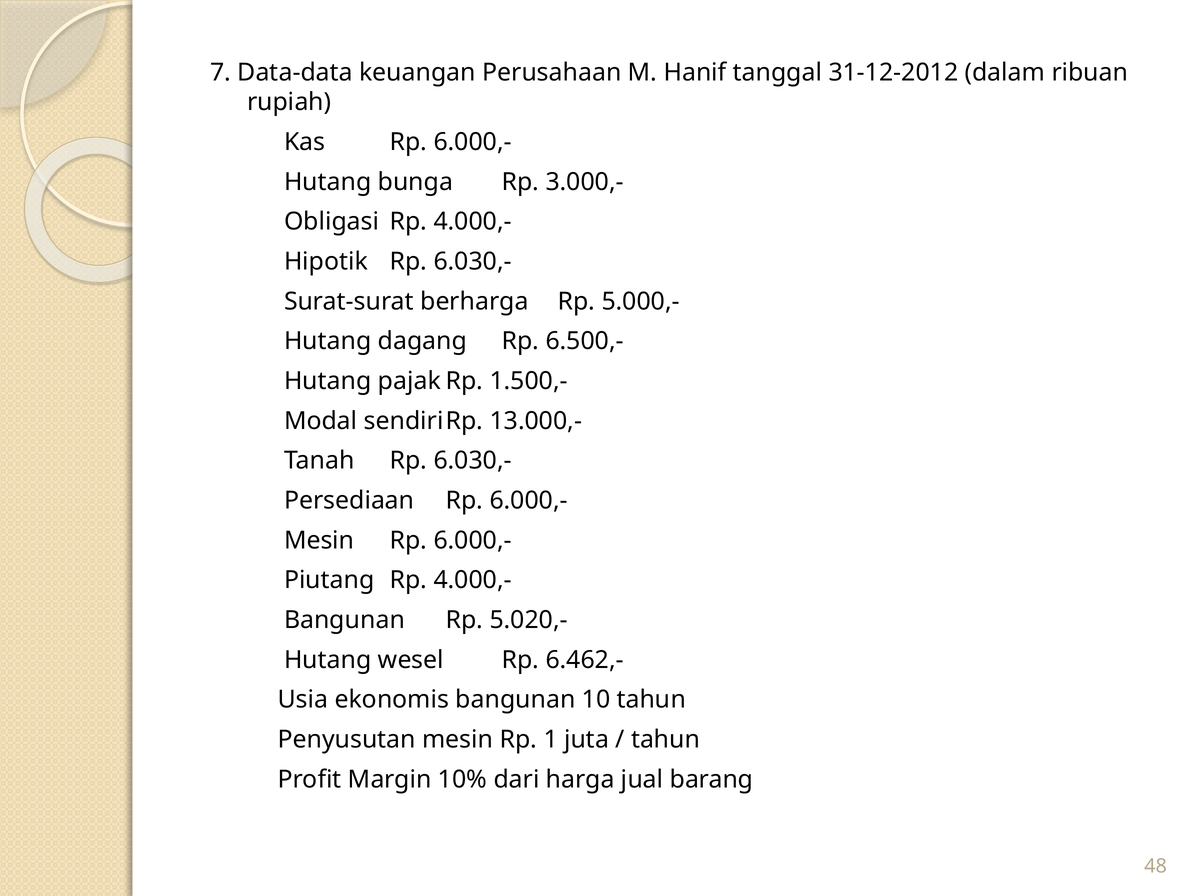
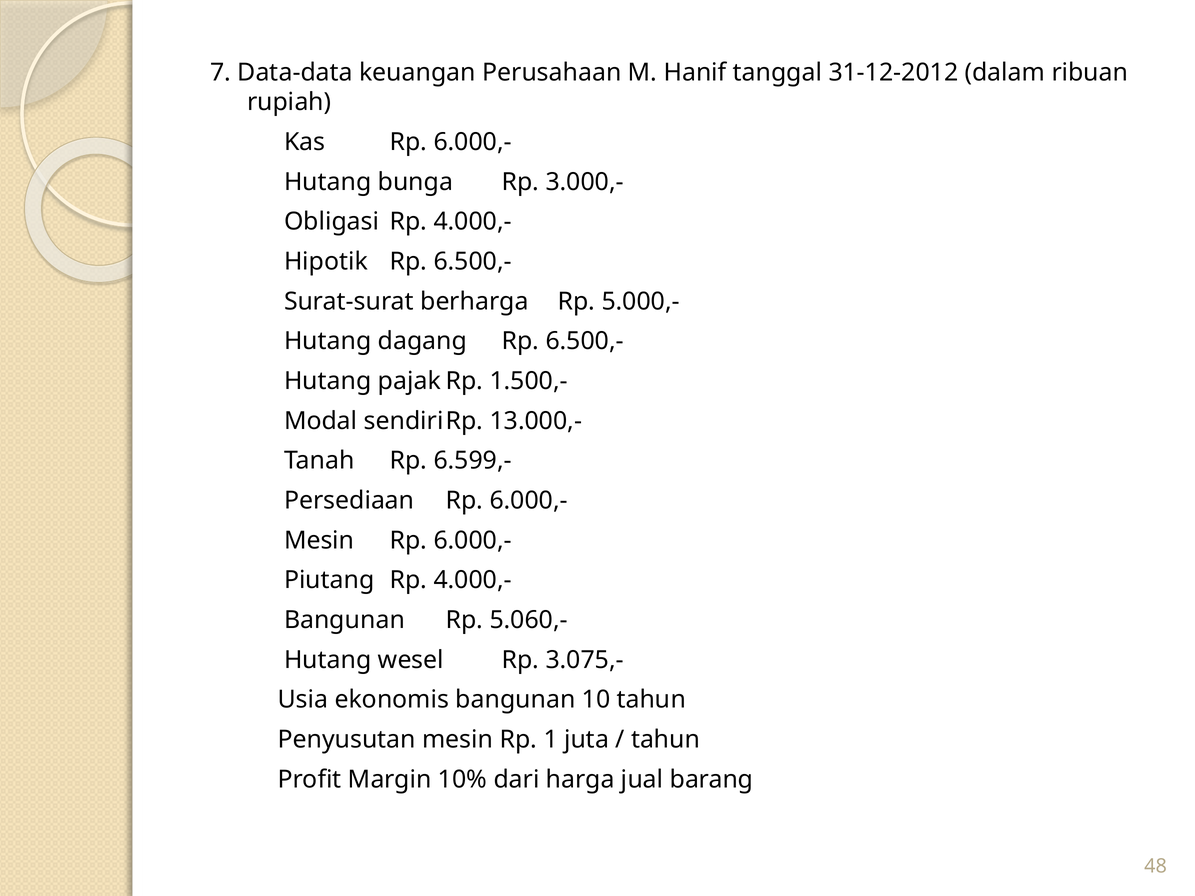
Hipotik Rp 6.030,-: 6.030,- -> 6.500,-
Tanah Rp 6.030,-: 6.030,- -> 6.599,-
5.020,-: 5.020,- -> 5.060,-
6.462,-: 6.462,- -> 3.075,-
